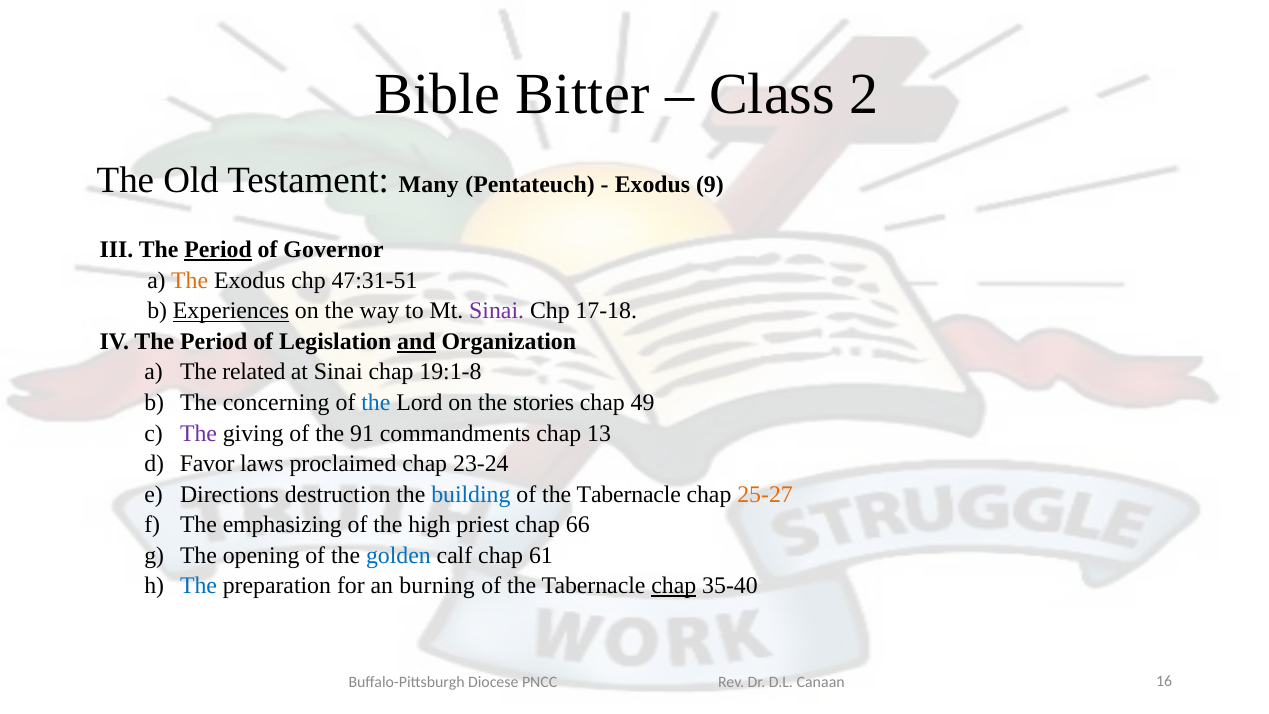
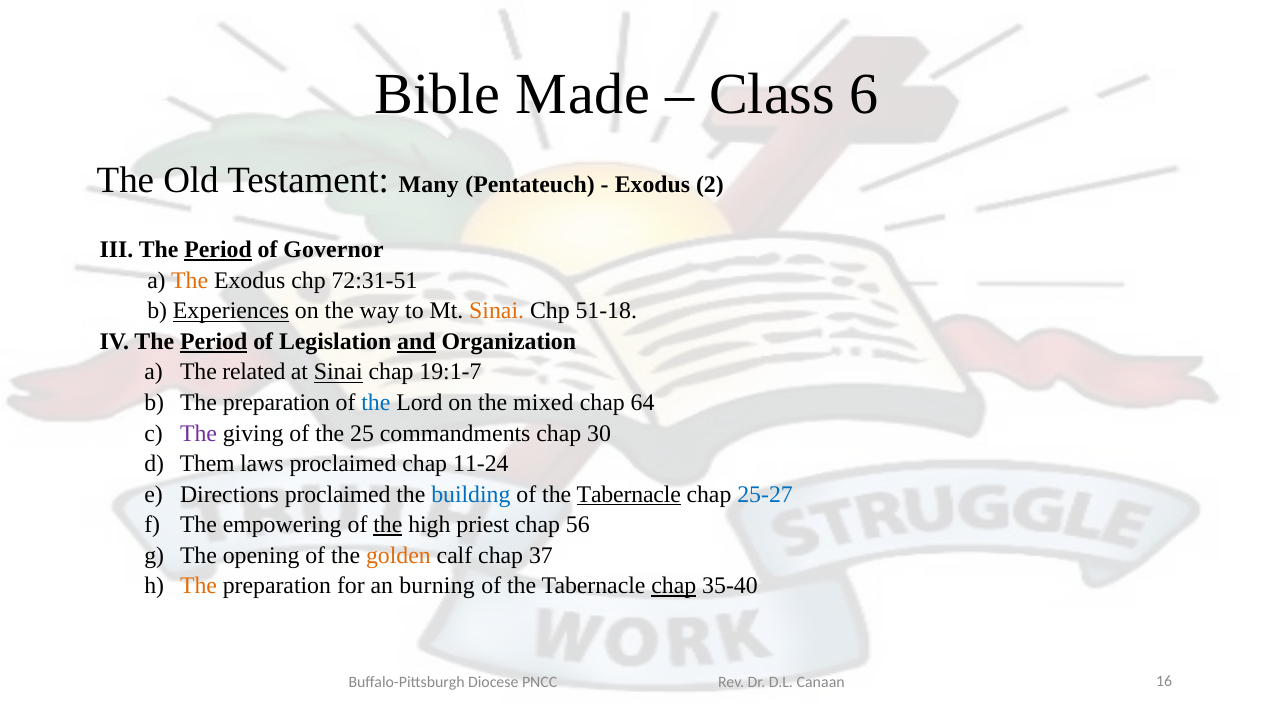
Bitter: Bitter -> Made
2: 2 -> 6
9: 9 -> 2
47:31-51: 47:31-51 -> 72:31-51
Sinai at (497, 311) colour: purple -> orange
17-18: 17-18 -> 51-18
Period at (214, 341) underline: none -> present
Sinai at (338, 372) underline: none -> present
19:1-8: 19:1-8 -> 19:1-7
b The concerning: concerning -> preparation
stories: stories -> mixed
49: 49 -> 64
91: 91 -> 25
13: 13 -> 30
Favor: Favor -> Them
23-24: 23-24 -> 11-24
Directions destruction: destruction -> proclaimed
Tabernacle at (629, 494) underline: none -> present
25-27 colour: orange -> blue
emphasizing: emphasizing -> empowering
the at (388, 525) underline: none -> present
66: 66 -> 56
golden colour: blue -> orange
61: 61 -> 37
The at (198, 586) colour: blue -> orange
